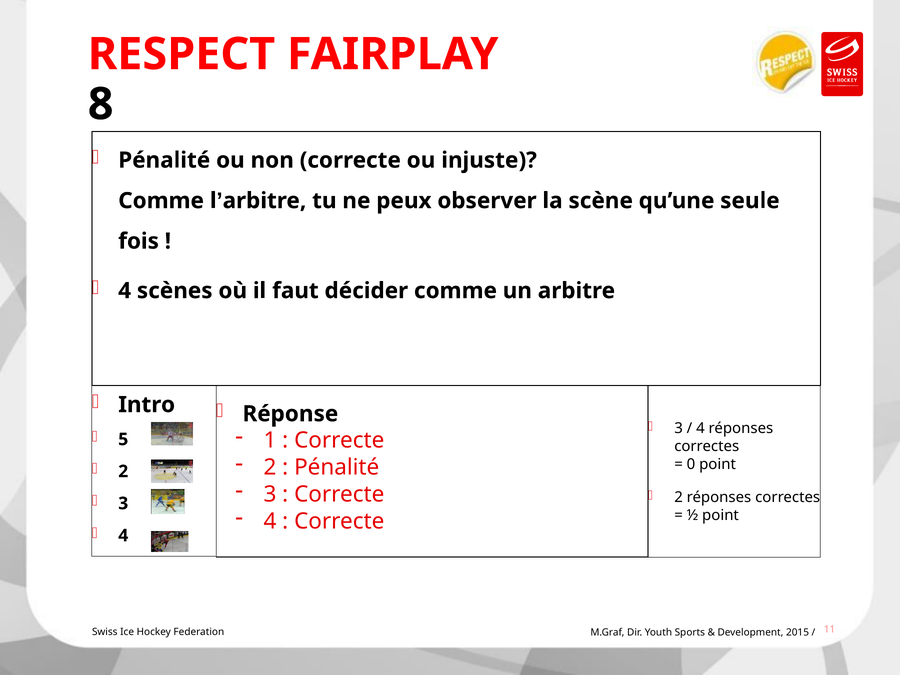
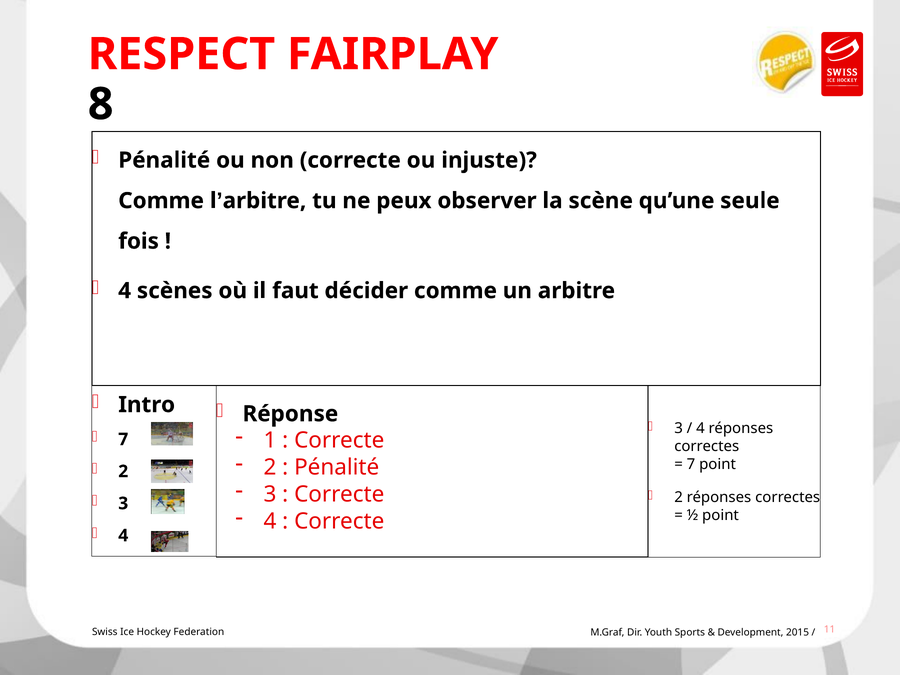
5 at (123, 439): 5 -> 7
0 at (691, 464): 0 -> 7
